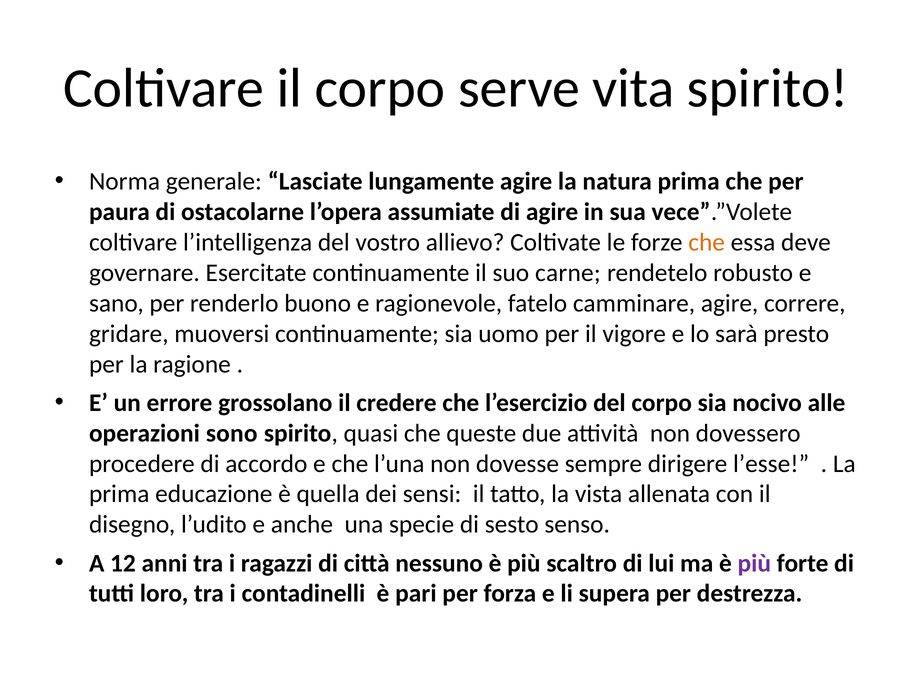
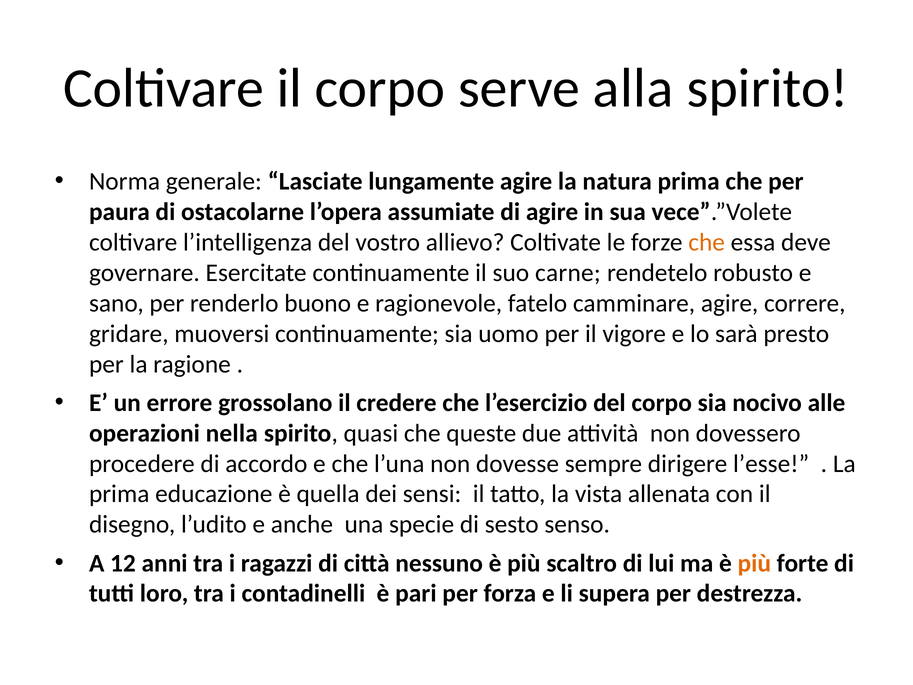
vita: vita -> alla
sono: sono -> nella
più at (754, 563) colour: purple -> orange
